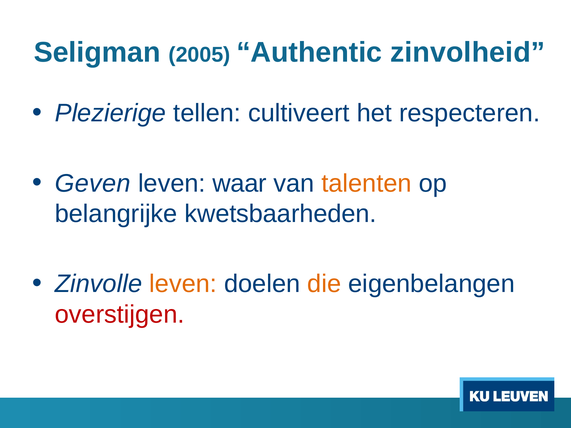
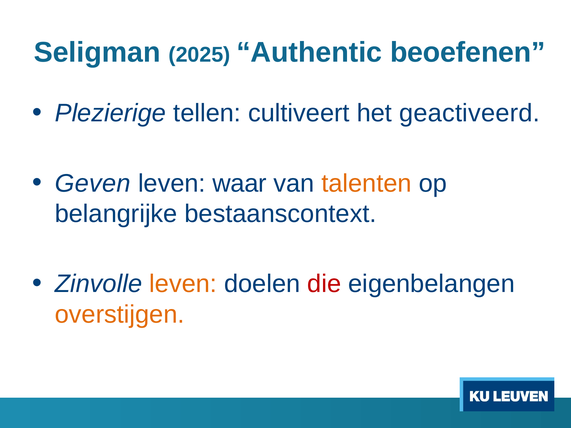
2005: 2005 -> 2025
zinvolheid: zinvolheid -> beoefenen
respecteren: respecteren -> geactiveerd
kwetsbaarheden: kwetsbaarheden -> bestaanscontext
die colour: orange -> red
overstijgen colour: red -> orange
